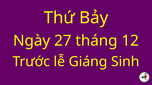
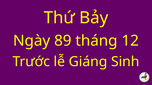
27: 27 -> 89
